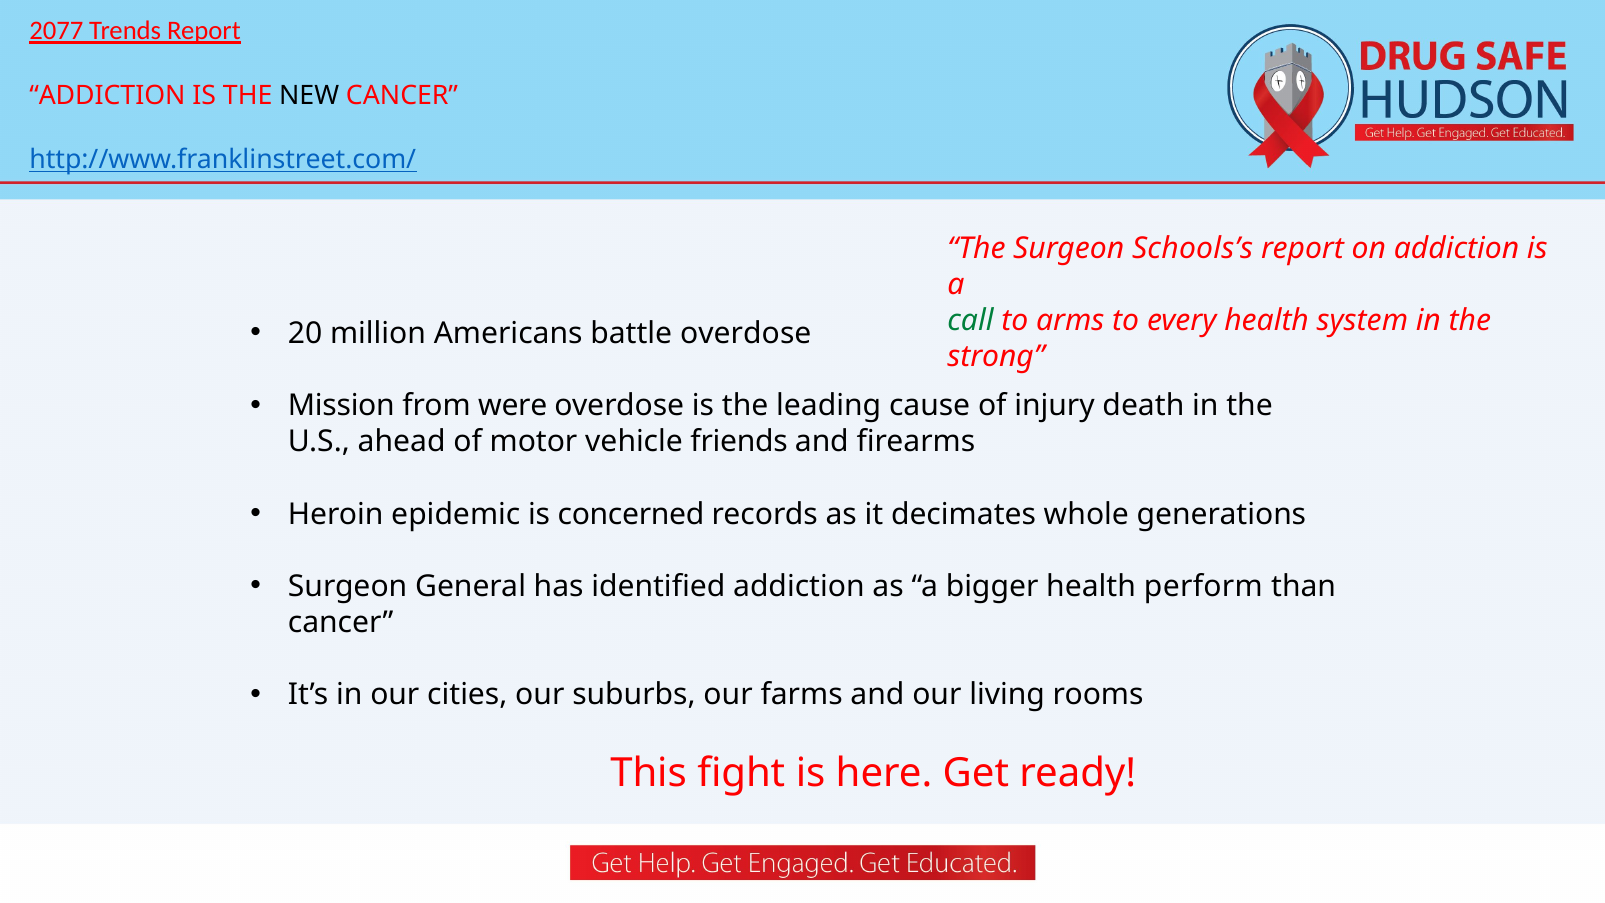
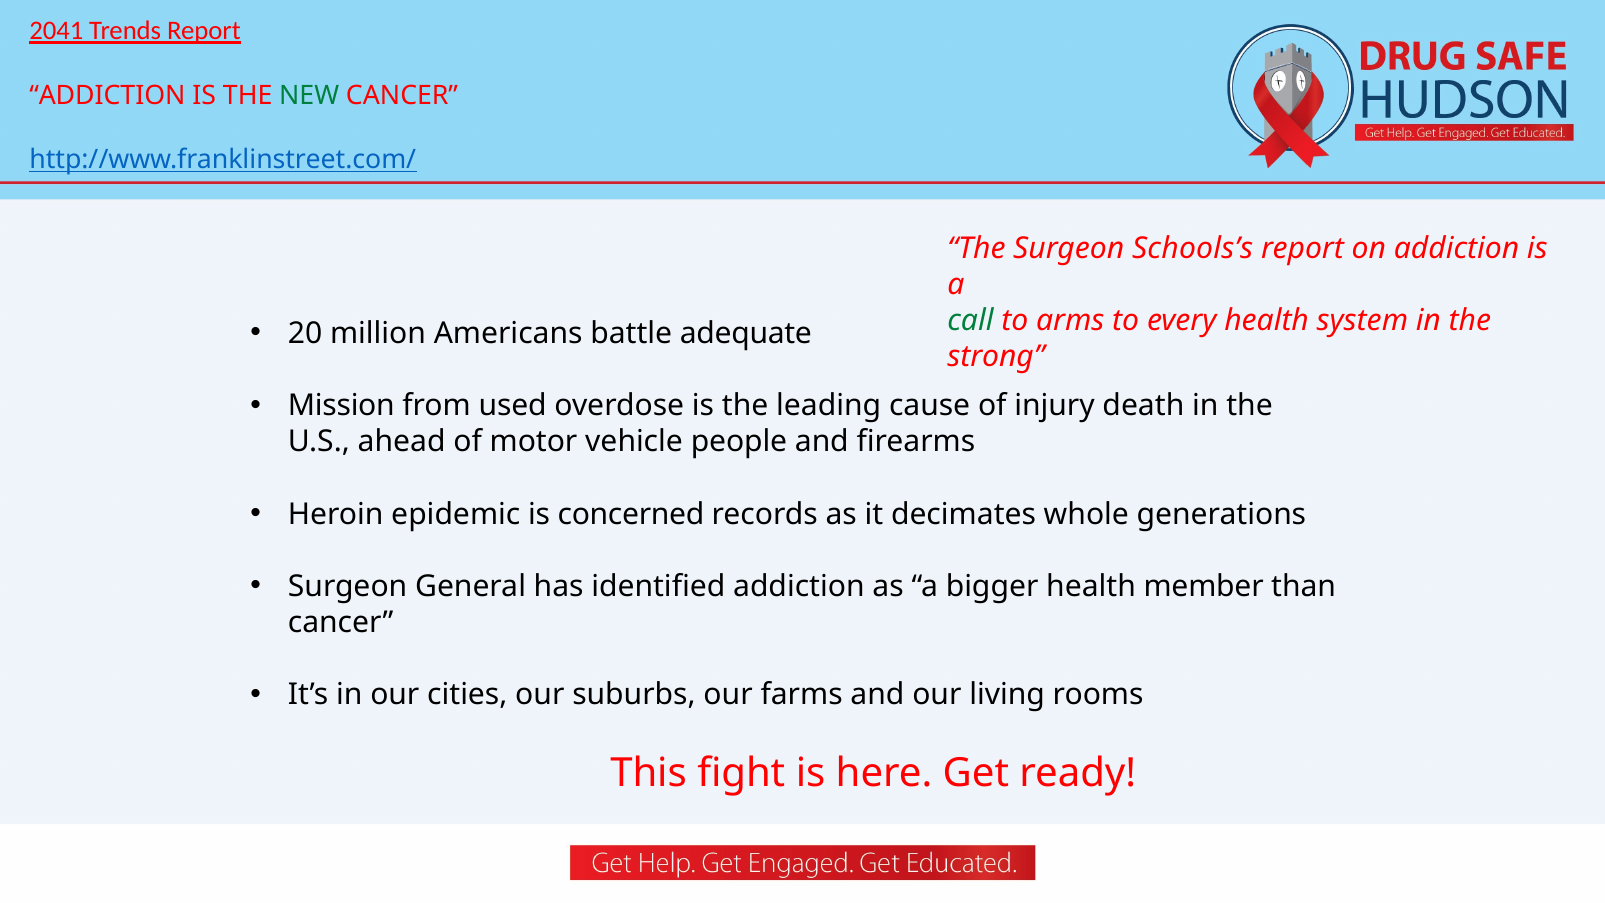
2077: 2077 -> 2041
NEW colour: black -> green
battle overdose: overdose -> adequate
were: were -> used
friends: friends -> people
perform: perform -> member
